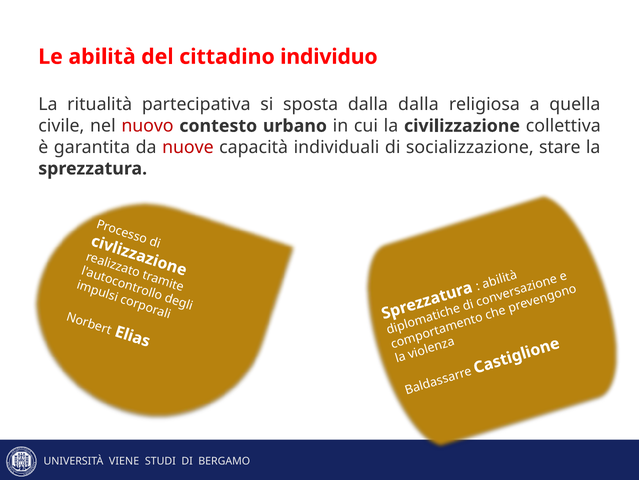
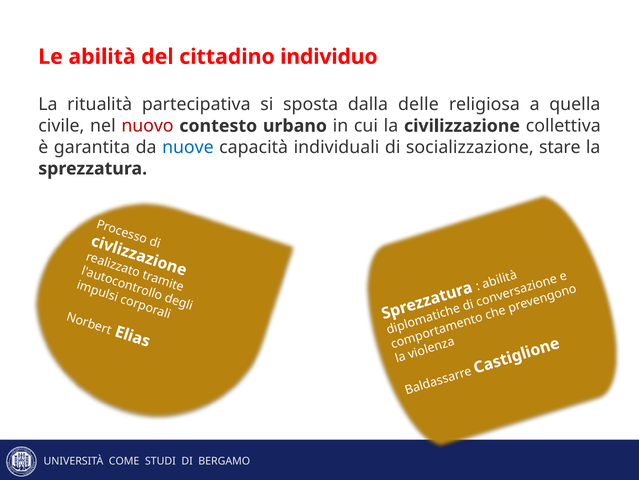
dalla dalla: dalla -> delle
nuove colour: red -> blue
VIENE: VIENE -> COME
